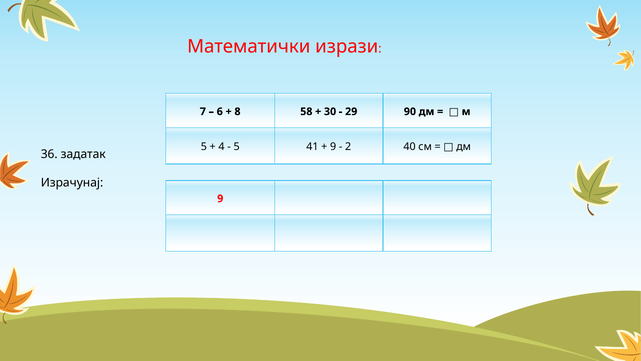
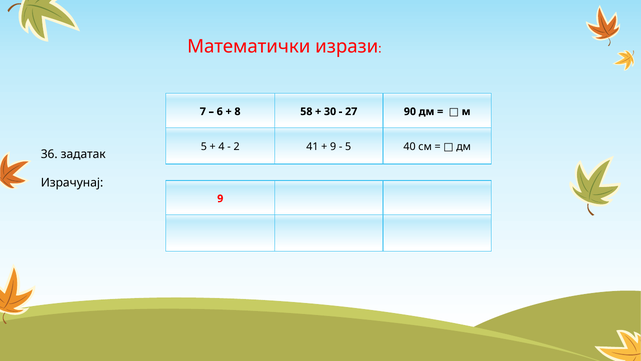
29: 29 -> 27
5 at (237, 147): 5 -> 2
2 at (348, 147): 2 -> 5
